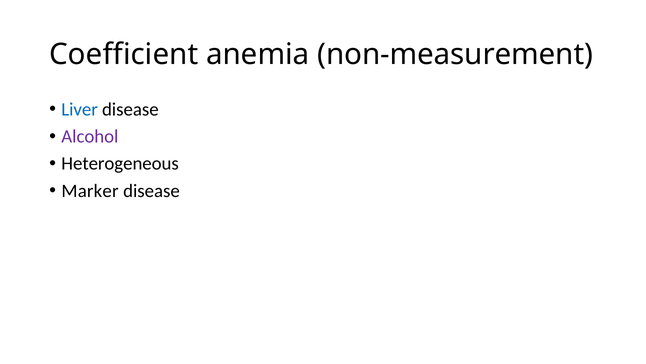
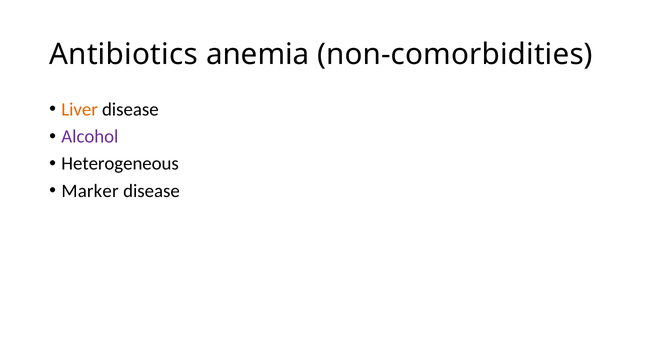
Coefficient: Coefficient -> Antibiotics
non-measurement: non-measurement -> non-comorbidities
Liver colour: blue -> orange
